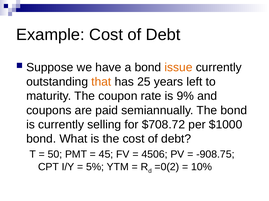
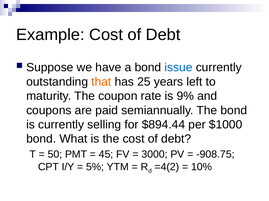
issue colour: orange -> blue
$708.72: $708.72 -> $894.44
4506: 4506 -> 3000
=0(2: =0(2 -> =4(2
